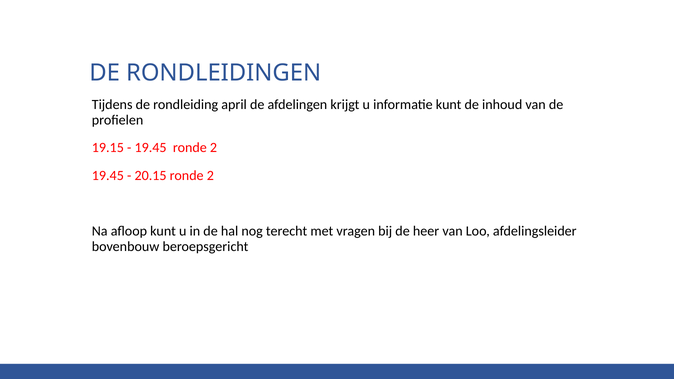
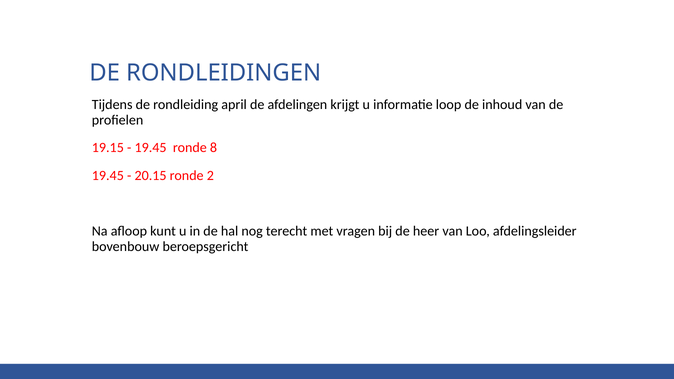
informatie kunt: kunt -> loop
19.45 ronde 2: 2 -> 8
